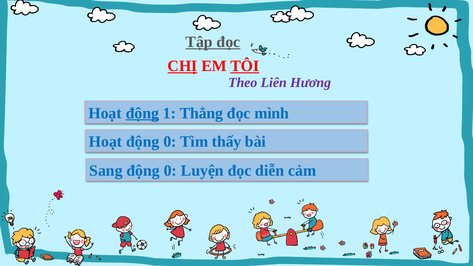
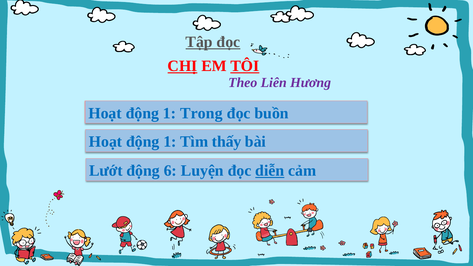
động at (142, 113) underline: present -> none
Thẳng: Thẳng -> Trong
mình: mình -> buồn
0 at (170, 142): 0 -> 1
Sang: Sang -> Lướt
0 at (170, 171): 0 -> 6
diễn underline: none -> present
